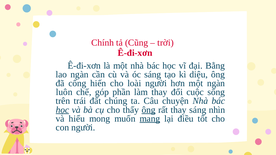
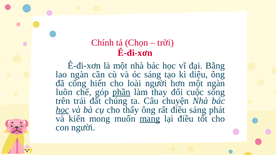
Cũng: Cũng -> Chọn
phần underline: none -> present
ông at (149, 110) underline: present -> none
rất thay: thay -> điều
nhìn: nhìn -> phát
hiểu: hiểu -> kiến
